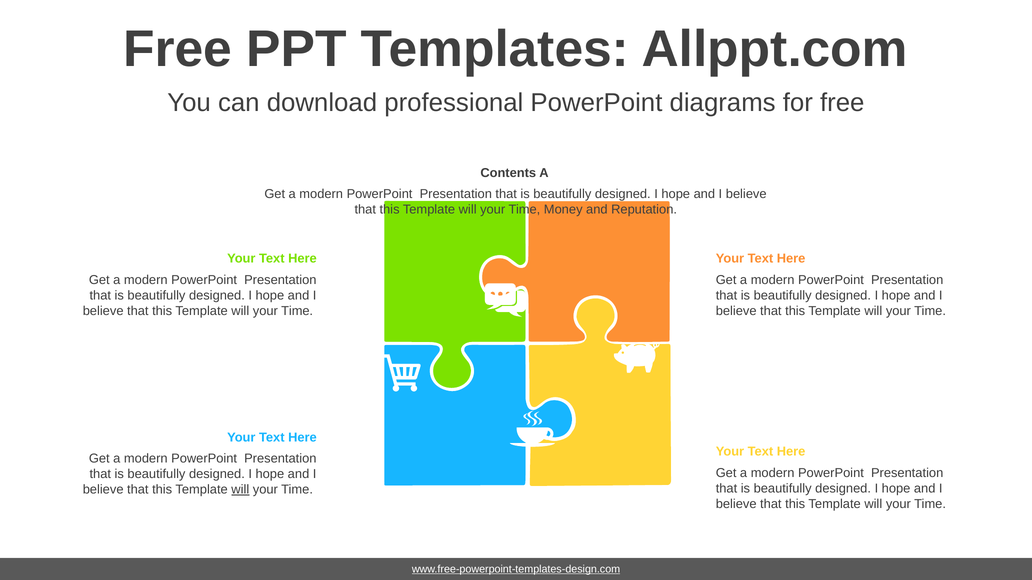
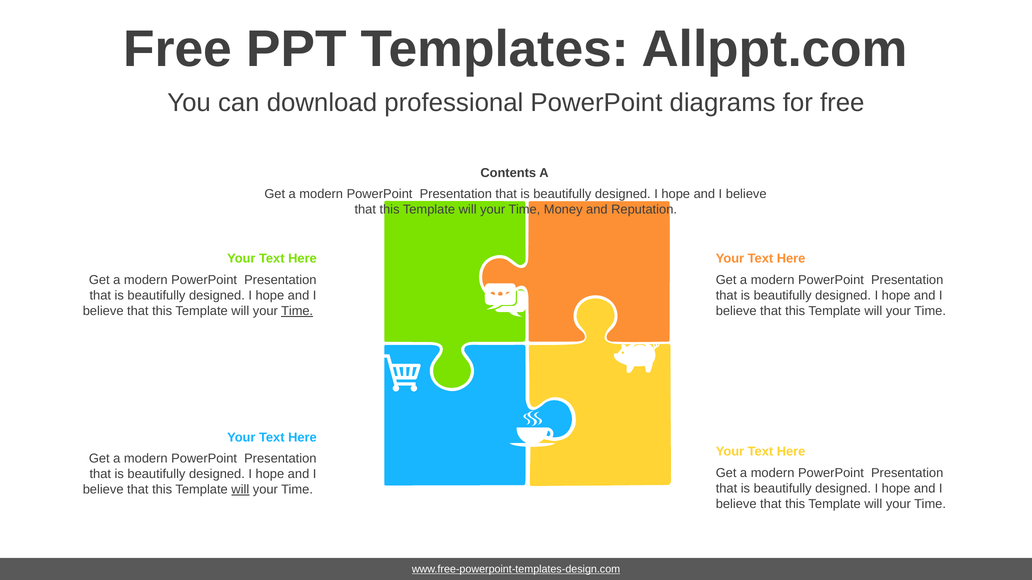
Time at (297, 311) underline: none -> present
